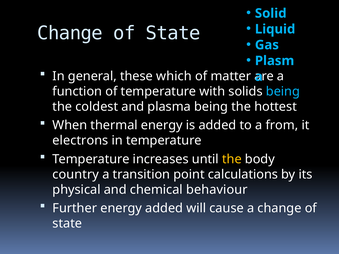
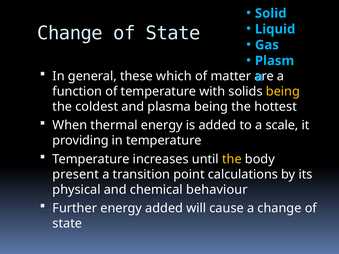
being at (283, 92) colour: light blue -> yellow
from: from -> scale
electrons: electrons -> providing
country: country -> present
